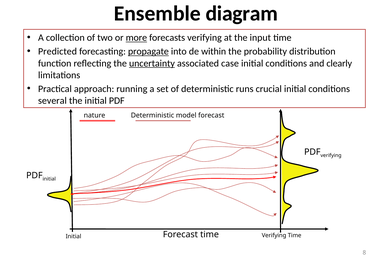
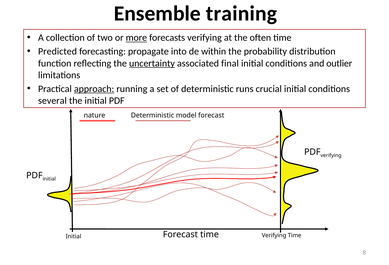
diagram: diagram -> training
input: input -> often
propagate underline: present -> none
case: case -> final
clearly: clearly -> outlier
approach underline: none -> present
